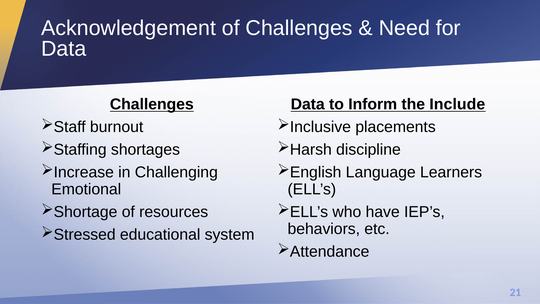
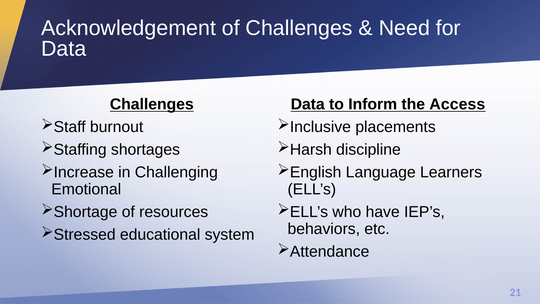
Include: Include -> Access
